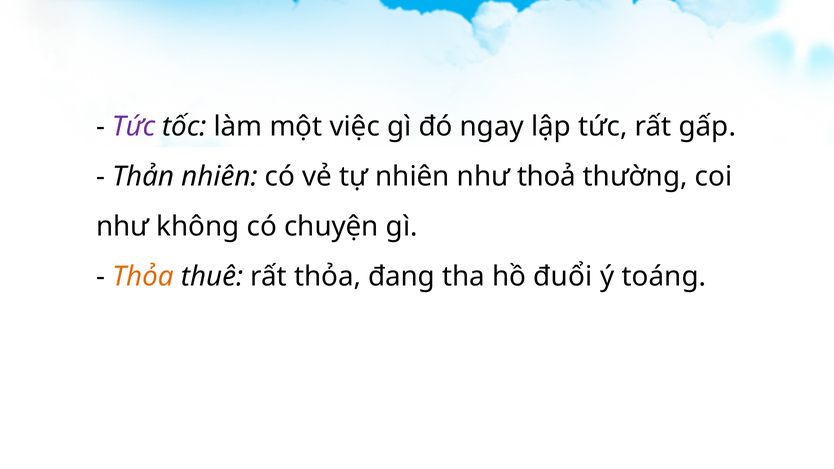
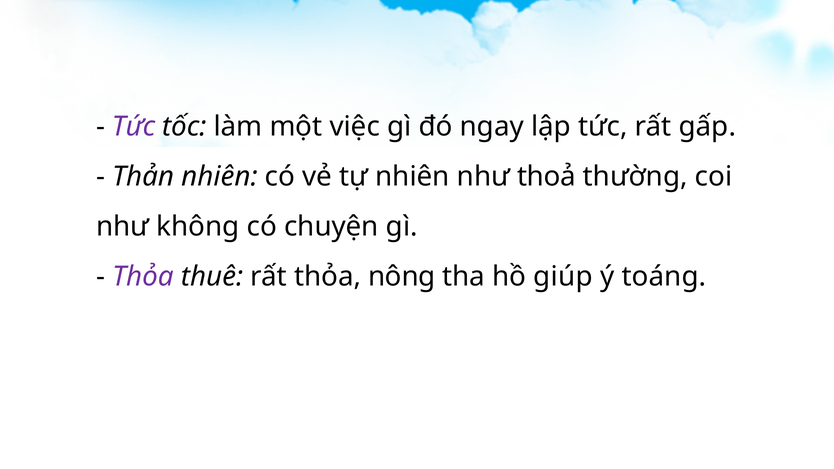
Thỏa at (143, 277) colour: orange -> purple
đang: đang -> nông
đuổi: đuổi -> giúp
